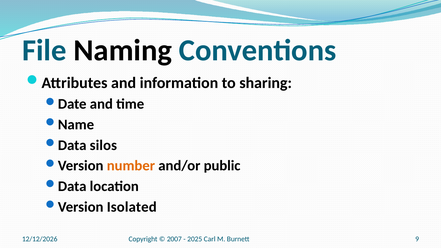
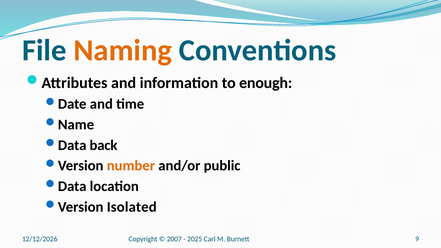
Naming colour: black -> orange
sharing: sharing -> enough
silos: silos -> back
